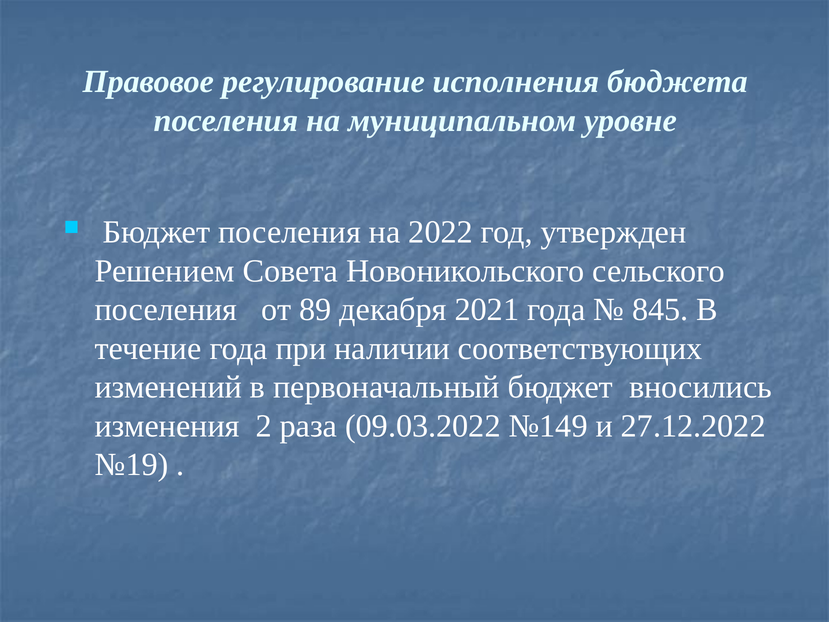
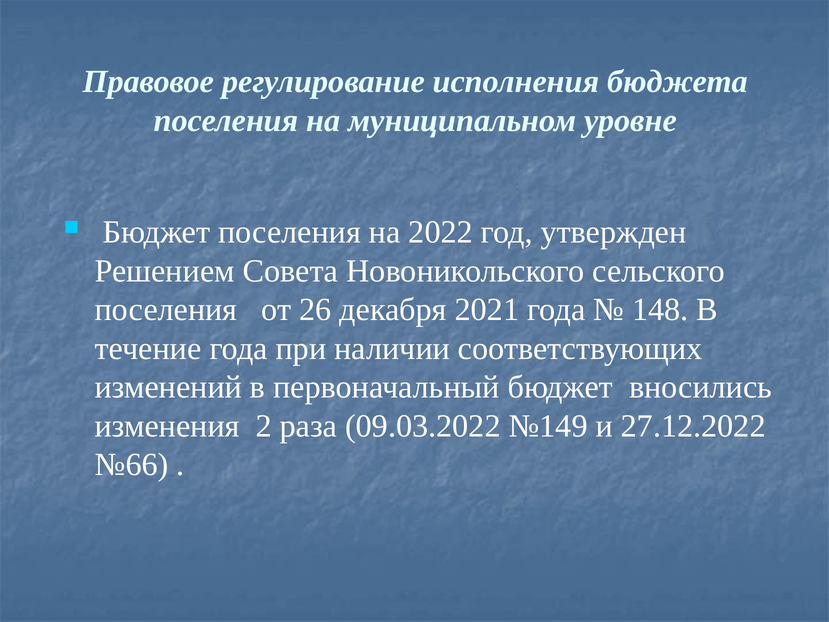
89: 89 -> 26
845: 845 -> 148
№19: №19 -> №66
